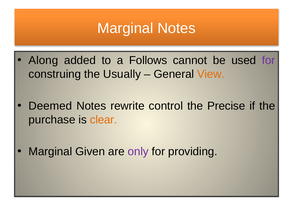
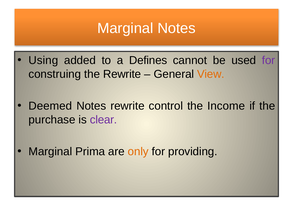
Along: Along -> Using
Follows: Follows -> Defines
the Usually: Usually -> Rewrite
Precise: Precise -> Income
clear colour: orange -> purple
Given: Given -> Prima
only colour: purple -> orange
